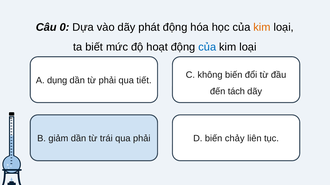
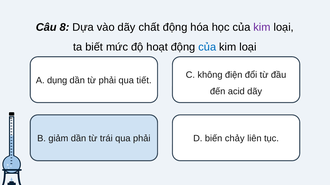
0: 0 -> 8
phát: phát -> chất
kim at (262, 27) colour: orange -> purple
không biến: biến -> điện
tách: tách -> acid
